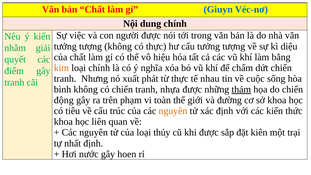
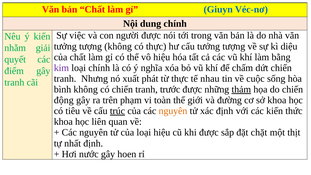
kim colour: orange -> purple
nhựa: nhựa -> trước
trúc underline: none -> present
loại thủy: thủy -> hiệu
kiên: kiên -> chặt
trại: trại -> thịt
